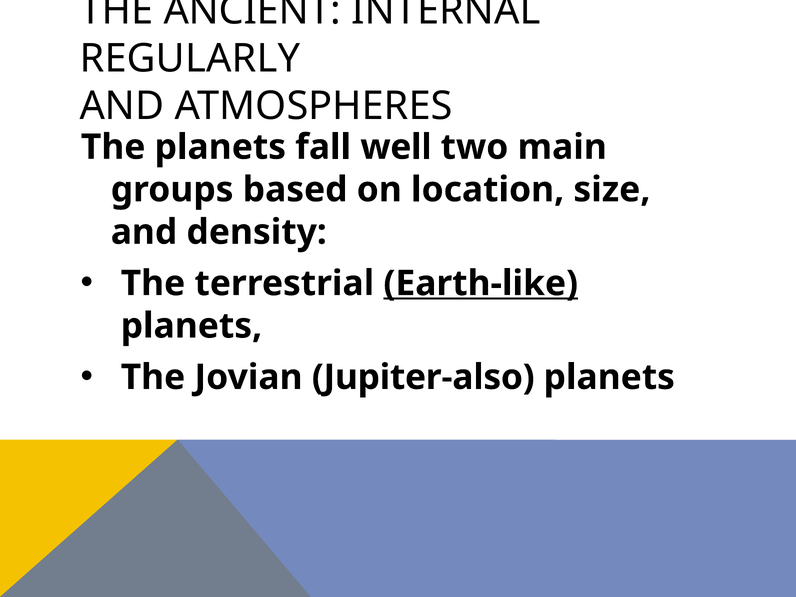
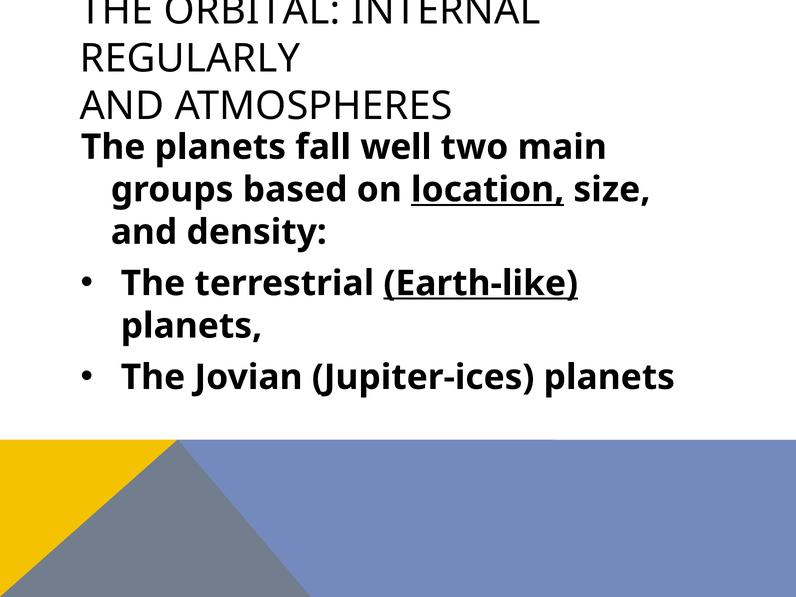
ANCIENT: ANCIENT -> ORBITAL
location underline: none -> present
Jupiter-also: Jupiter-also -> Jupiter-ices
